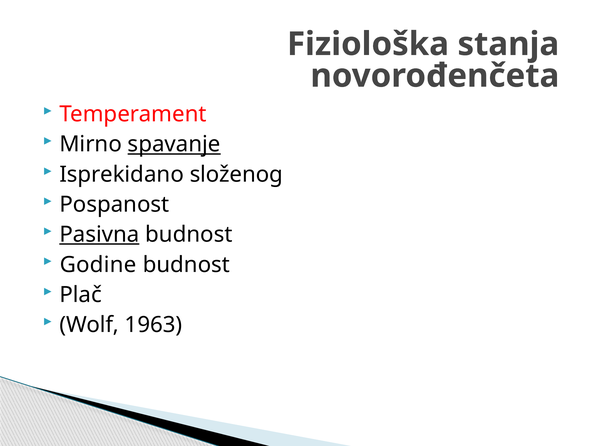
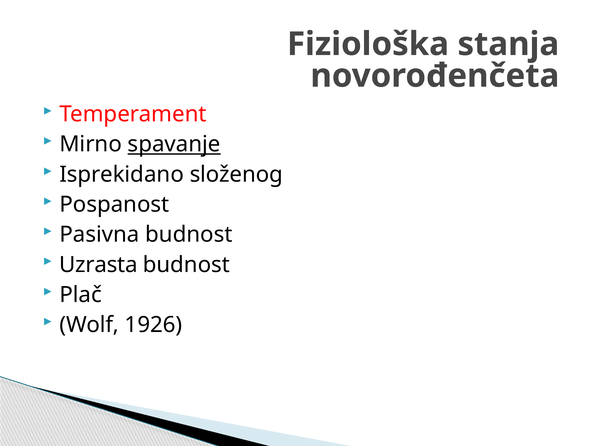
Pasivna underline: present -> none
Godine: Godine -> Uzrasta
1963: 1963 -> 1926
